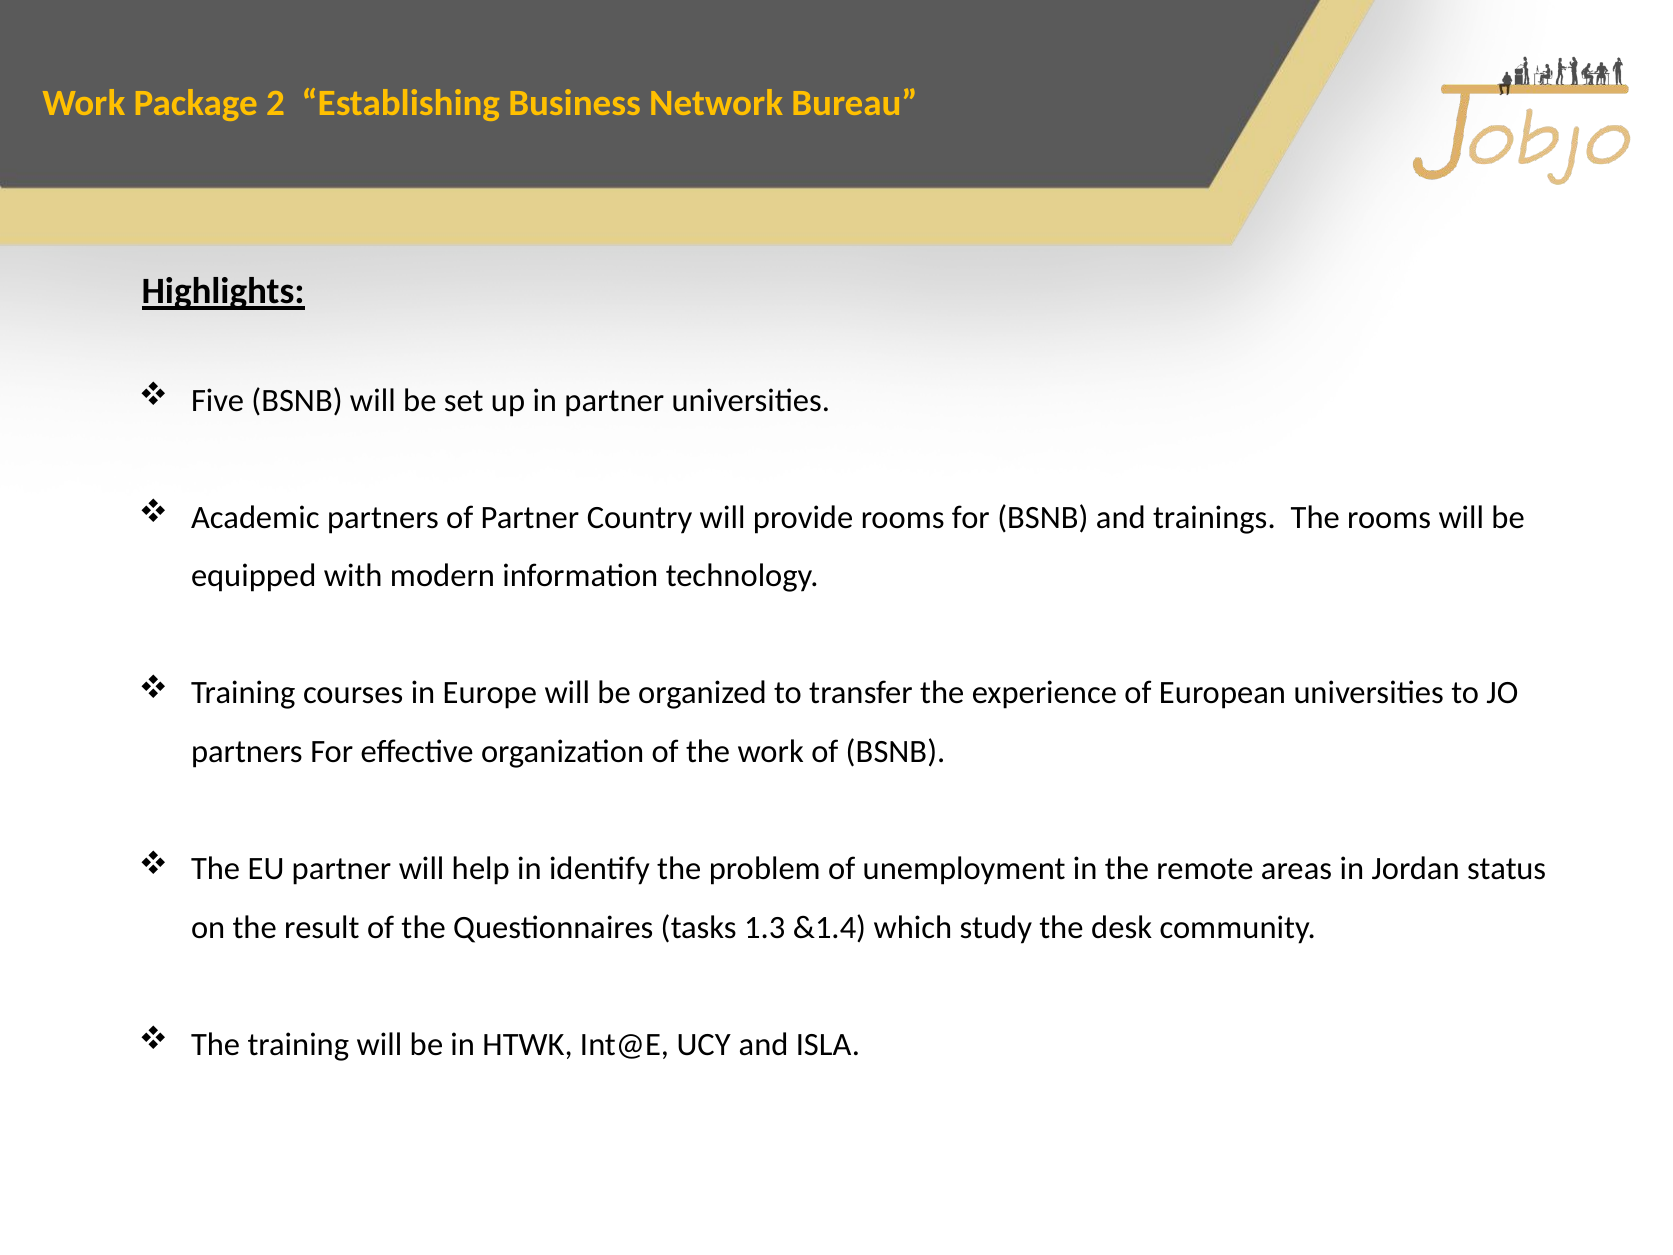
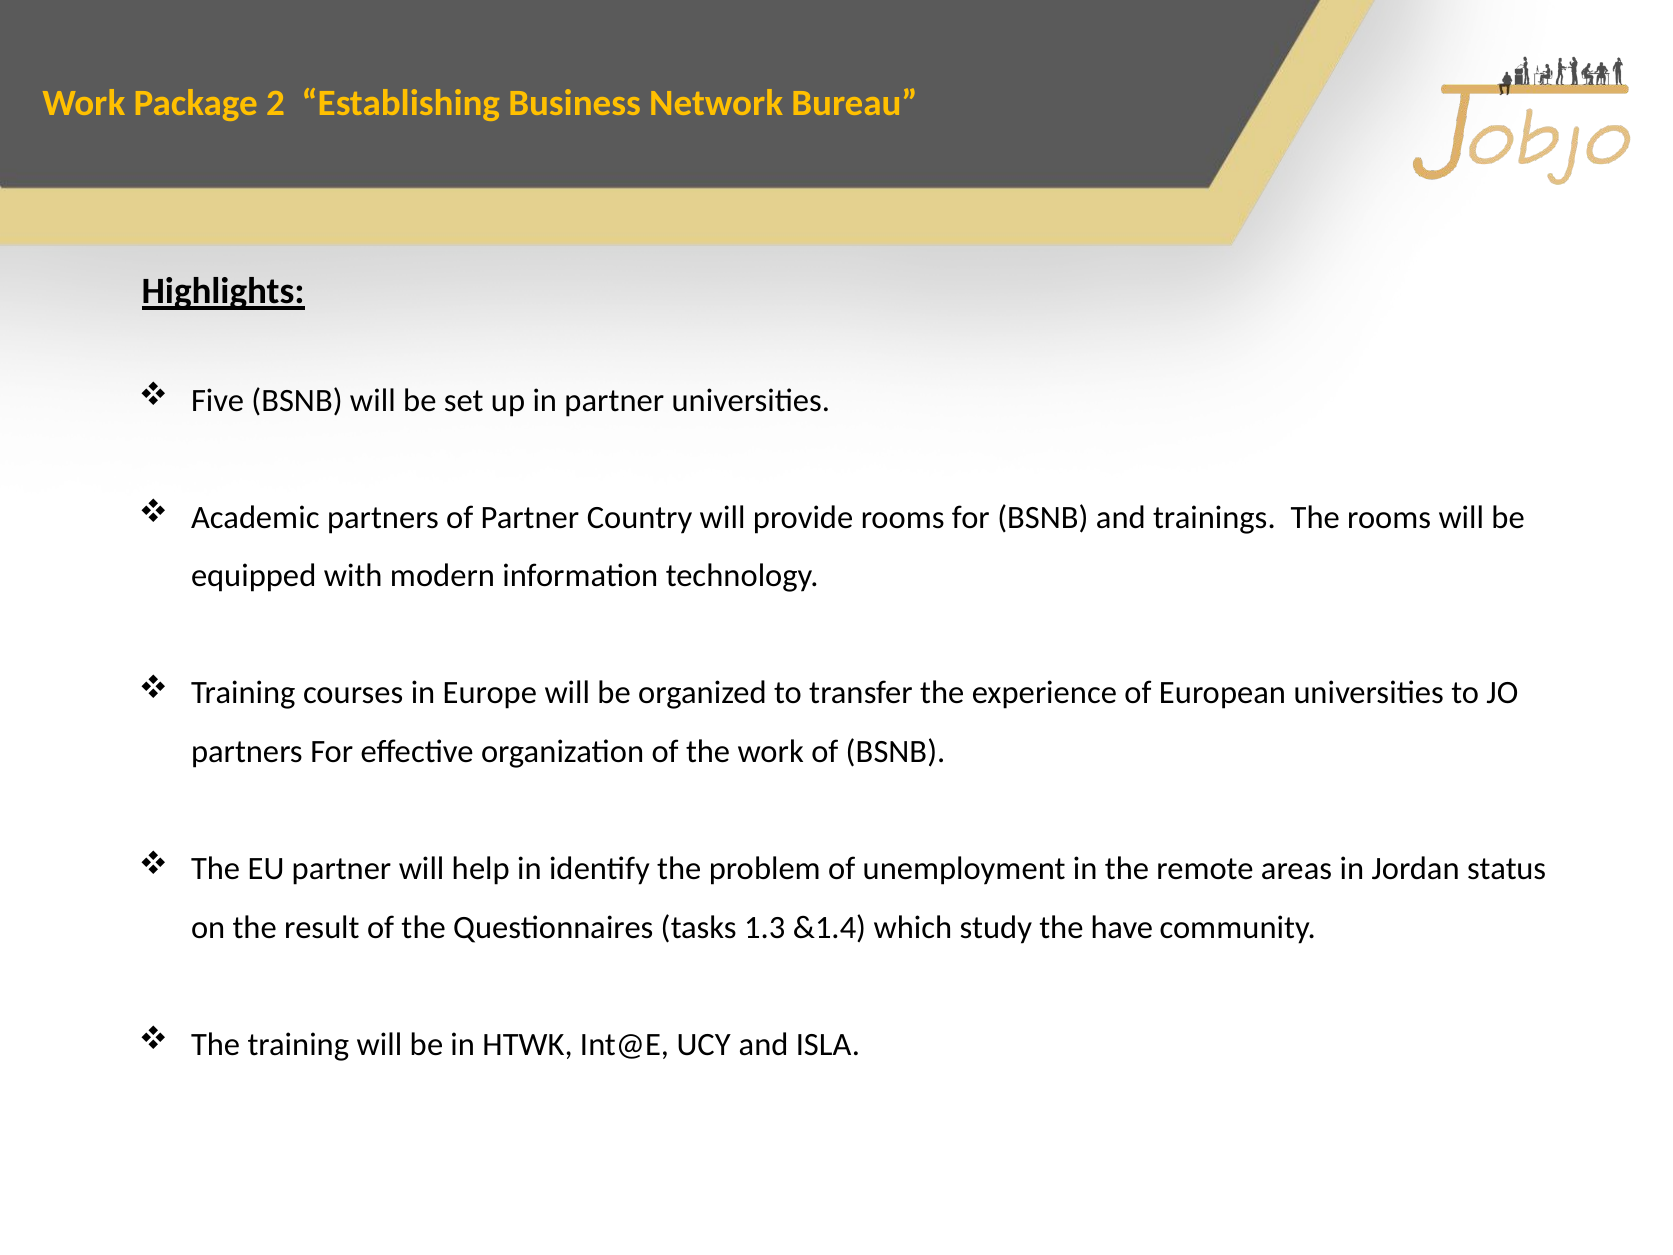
desk: desk -> have
